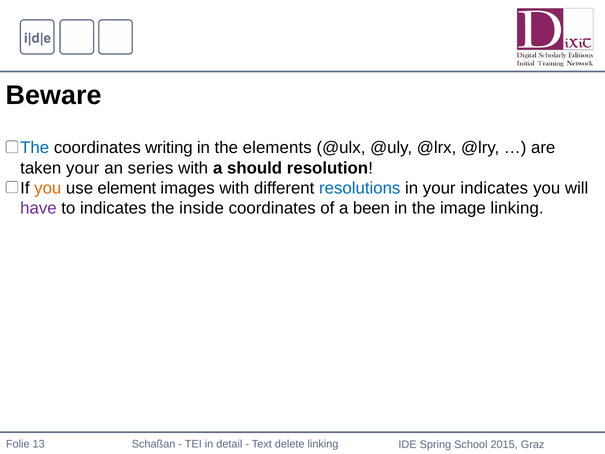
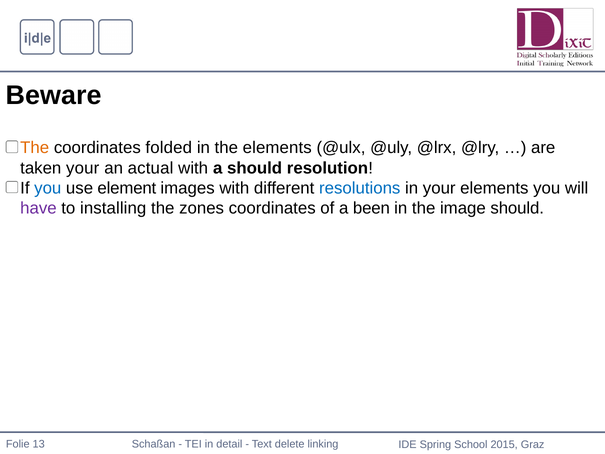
The at (35, 148) colour: blue -> orange
writing: writing -> folded
series: series -> actual
you at (48, 188) colour: orange -> blue
your indicates: indicates -> elements
to indicates: indicates -> installing
inside: inside -> zones
image linking: linking -> should
